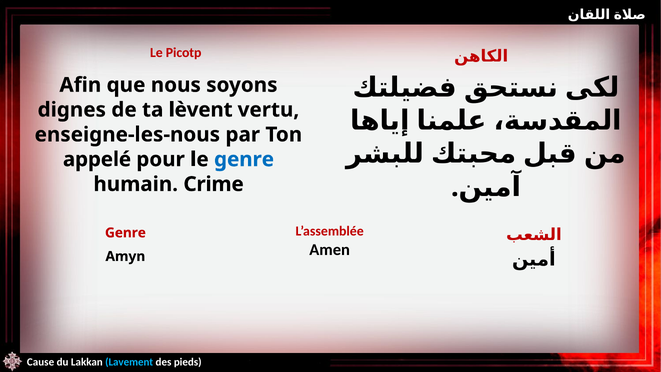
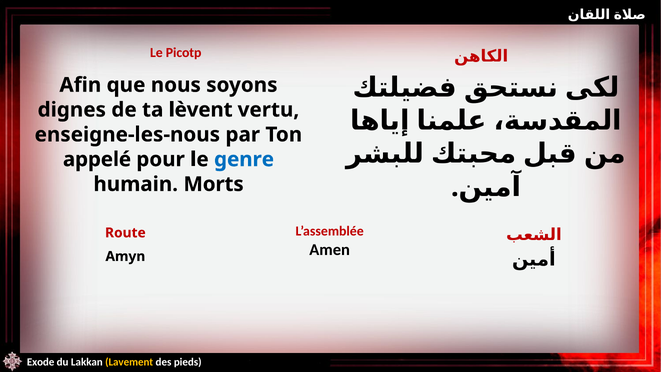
Crime: Crime -> Morts
Genre at (125, 233): Genre -> Route
Cause: Cause -> Exode
Lavement colour: light blue -> yellow
